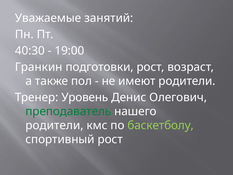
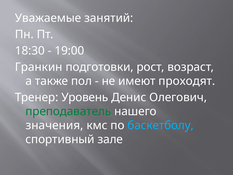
40:30: 40:30 -> 18:30
имеют родители: родители -> проходят
родители at (54, 125): родители -> значения
баскетболу colour: light green -> light blue
спортивный рост: рост -> зале
